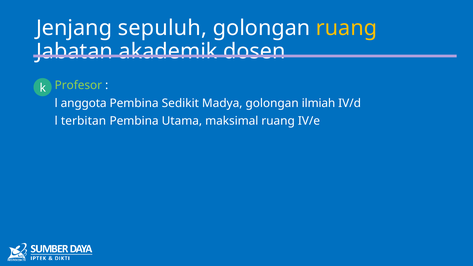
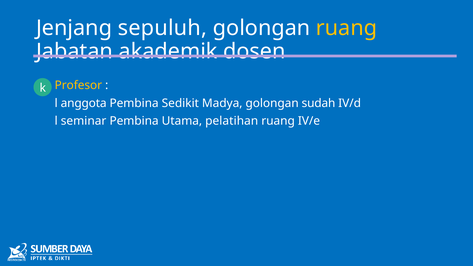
Profesor colour: light green -> yellow
ilmiah: ilmiah -> sudah
terbitan: terbitan -> seminar
maksimal: maksimal -> pelatihan
